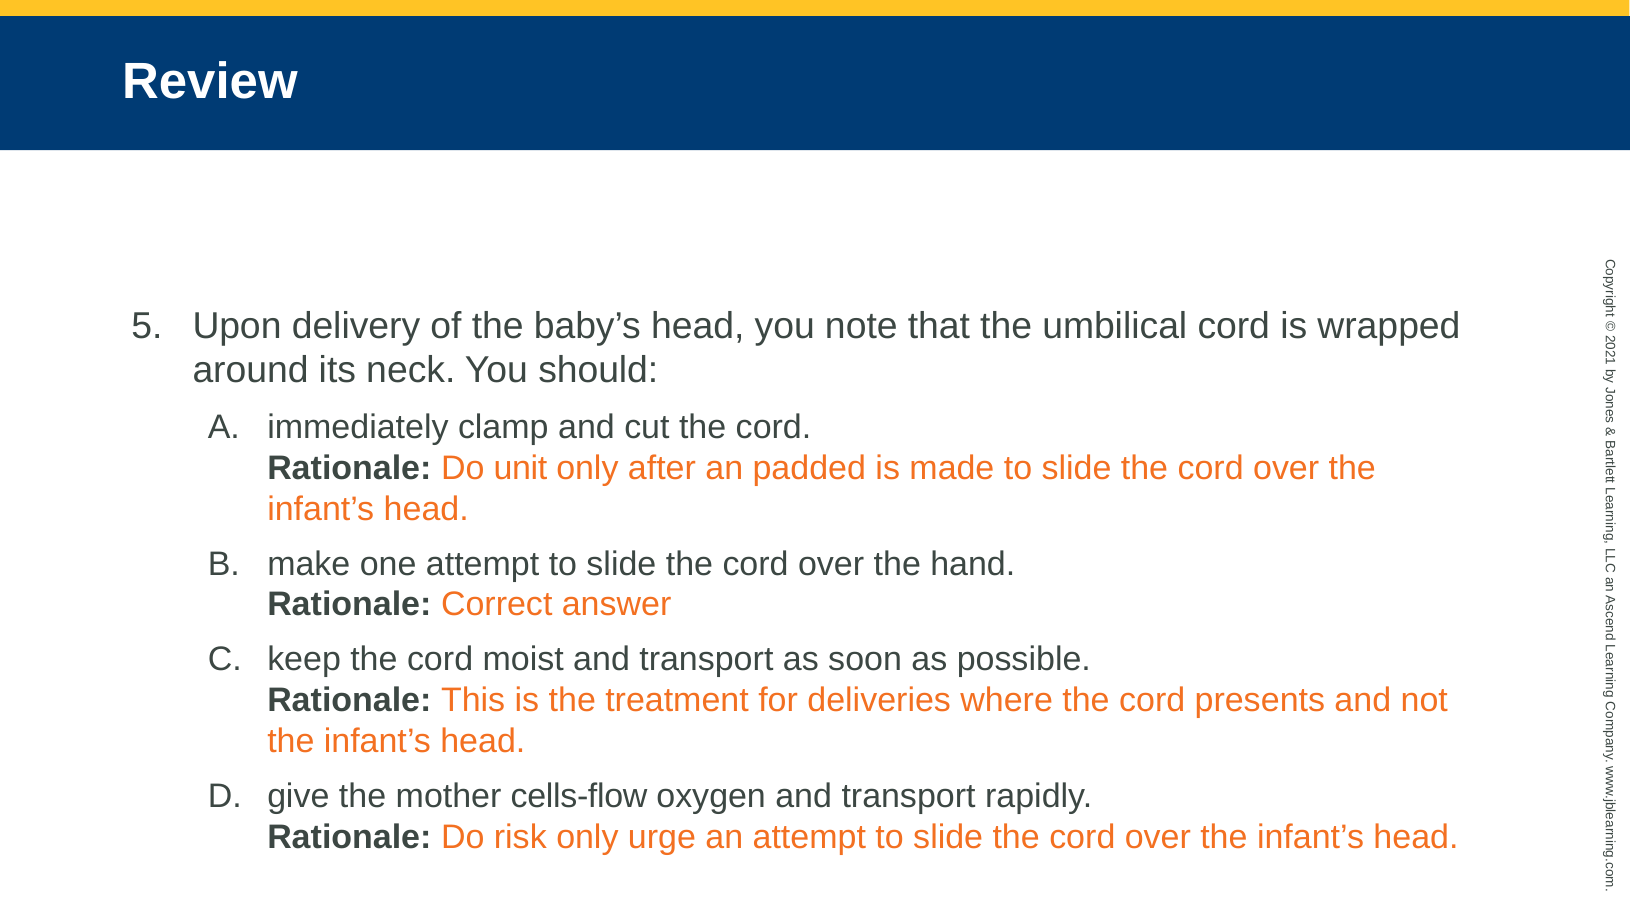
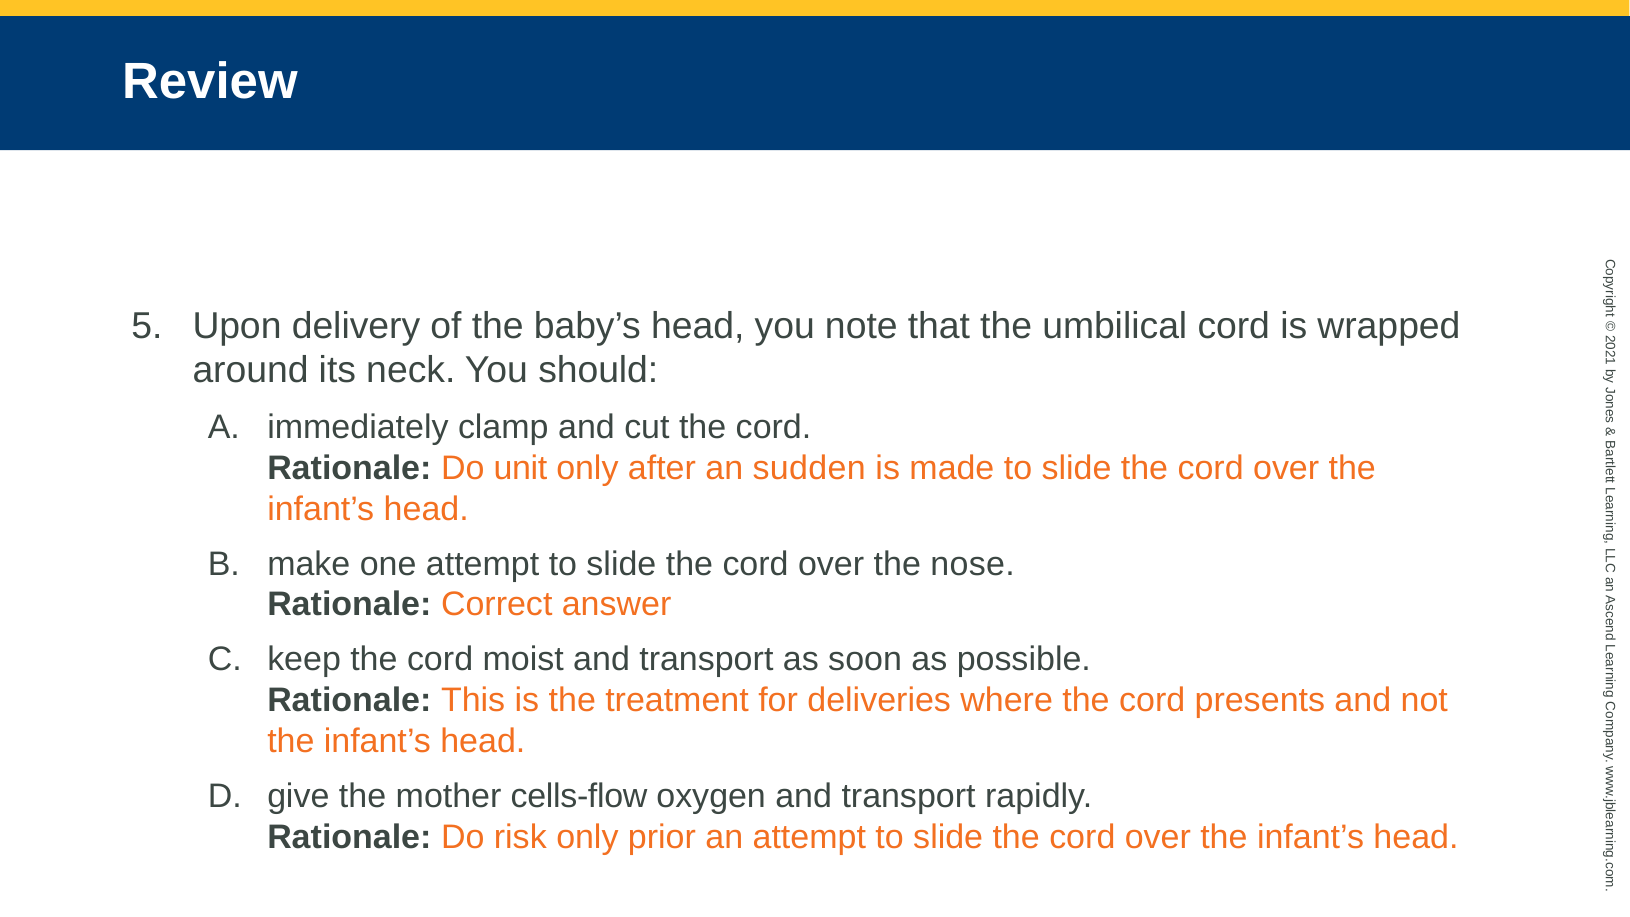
padded: padded -> sudden
hand: hand -> nose
urge: urge -> prior
